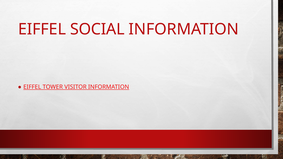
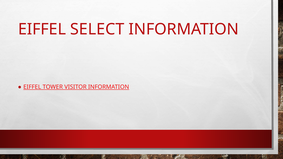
SOCIAL: SOCIAL -> SELECT
